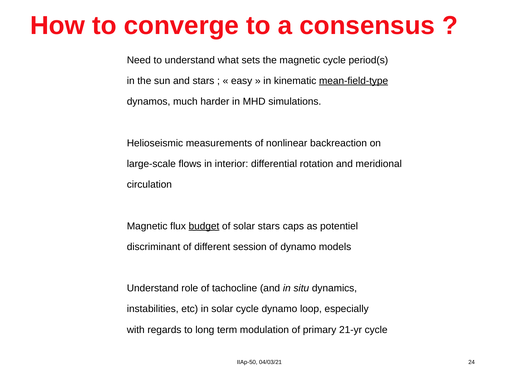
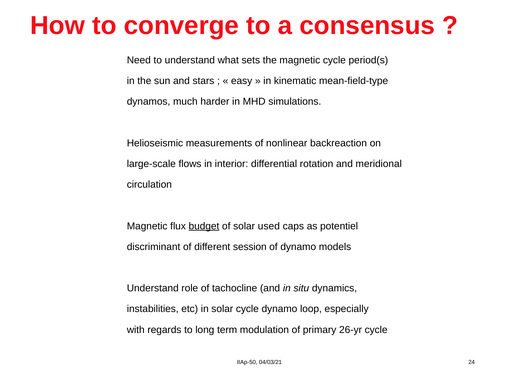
mean-field-type underline: present -> none
solar stars: stars -> used
21-yr: 21-yr -> 26-yr
